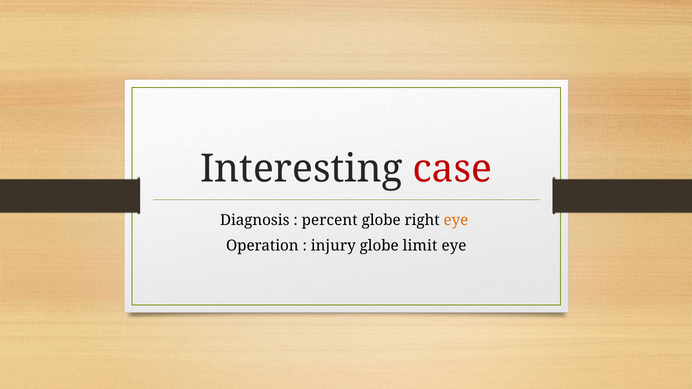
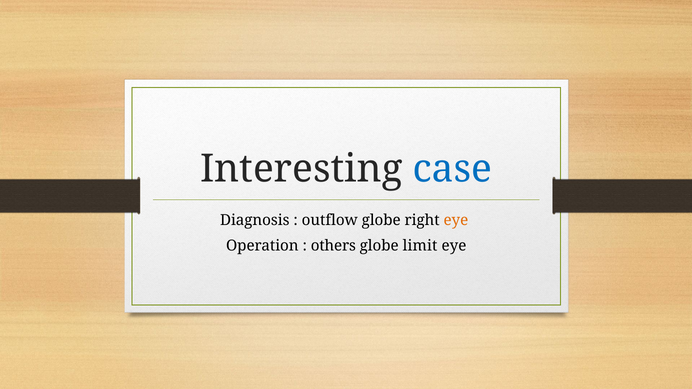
case colour: red -> blue
percent: percent -> outflow
injury: injury -> others
